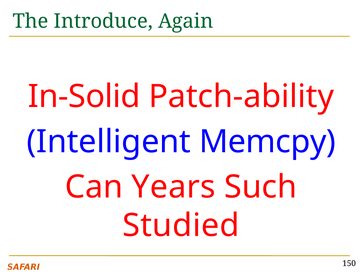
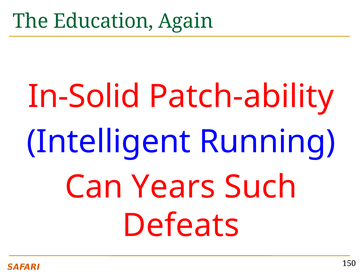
Introduce: Introduce -> Education
Memcpy: Memcpy -> Running
Studied: Studied -> Defeats
